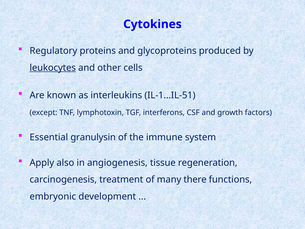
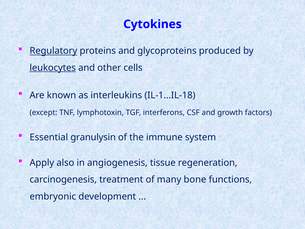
Regulatory underline: none -> present
IL-1…IL-51: IL-1…IL-51 -> IL-1…IL-18
there: there -> bone
